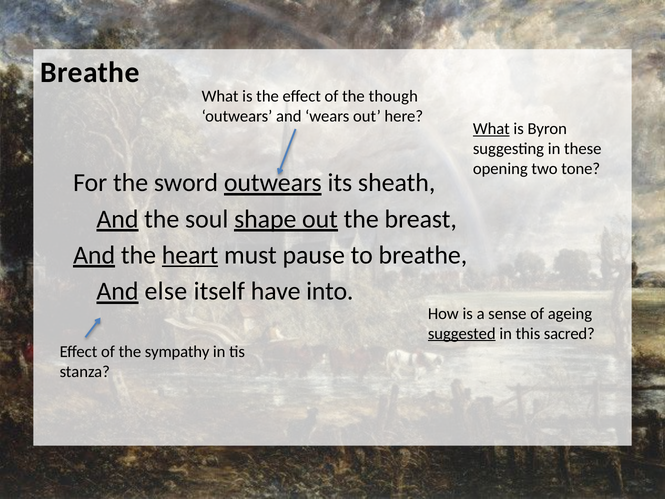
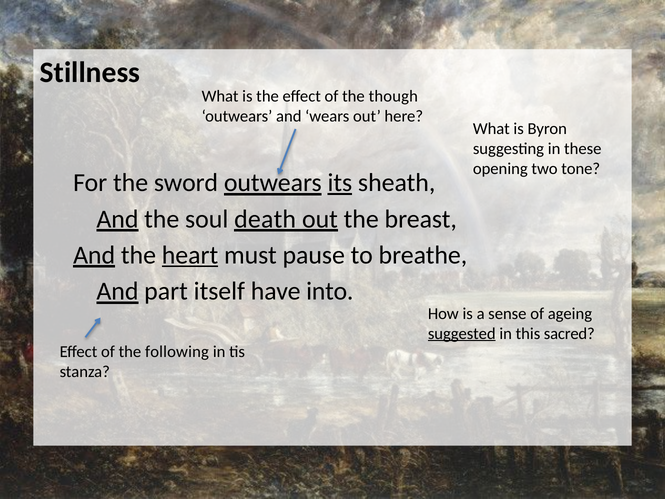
Breathe at (90, 72): Breathe -> Stillness
What at (491, 129) underline: present -> none
its underline: none -> present
shape: shape -> death
else: else -> part
sympathy: sympathy -> following
